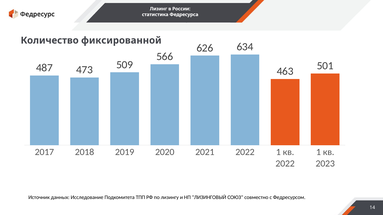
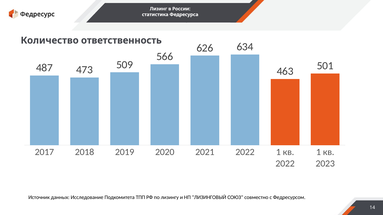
фиксированной: фиксированной -> ответственность
